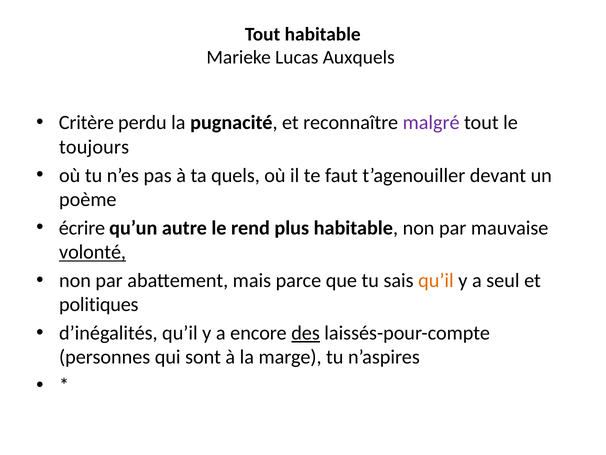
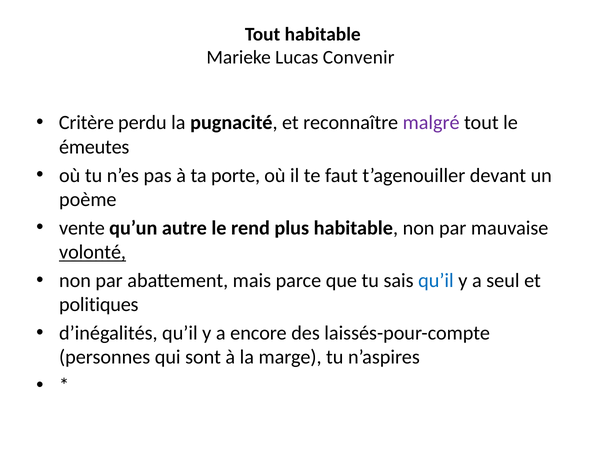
Auxquels: Auxquels -> Convenir
toujours: toujours -> émeutes
quels: quels -> porte
écrire: écrire -> vente
qu’il at (436, 280) colour: orange -> blue
des underline: present -> none
